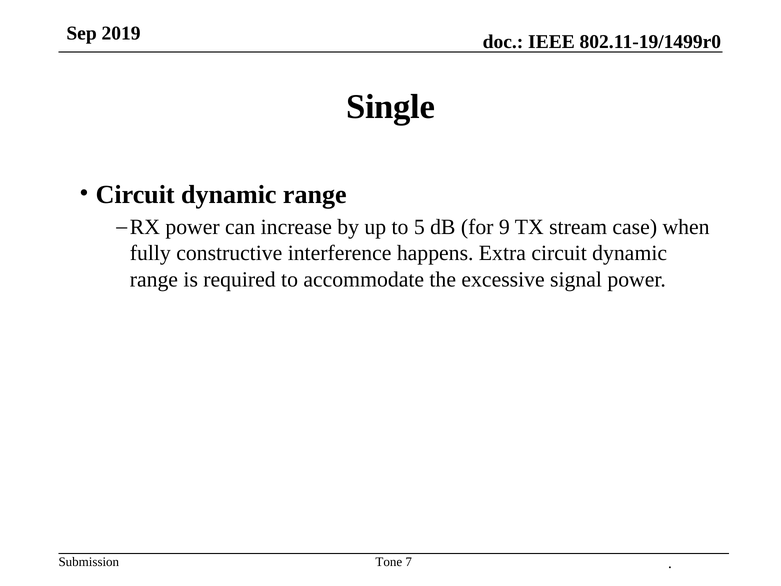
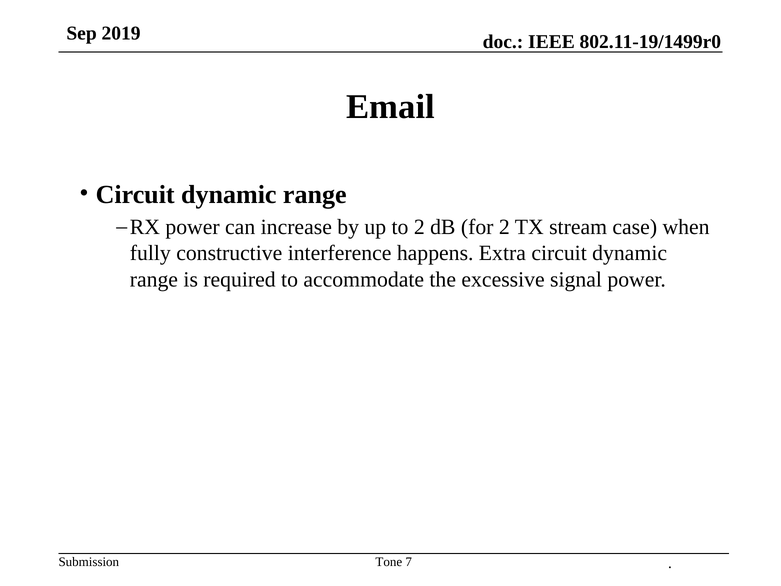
Single: Single -> Email
to 5: 5 -> 2
for 9: 9 -> 2
